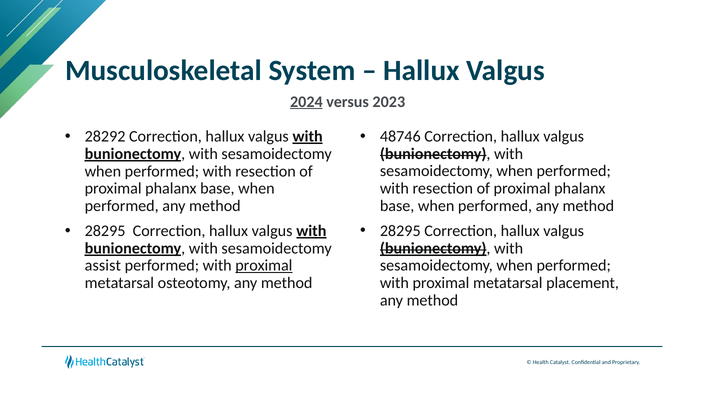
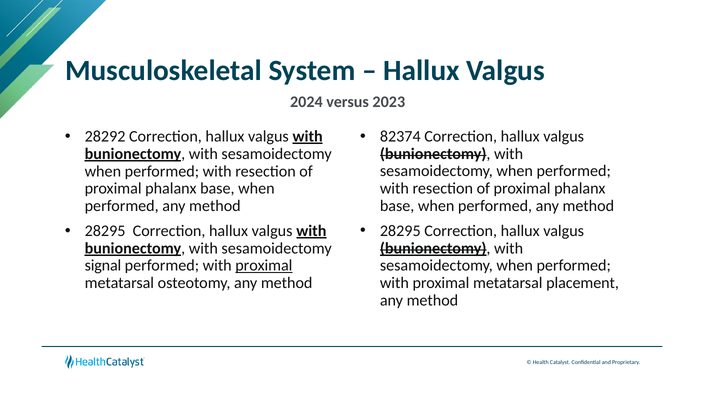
2024 underline: present -> none
48746: 48746 -> 82374
assist: assist -> signal
